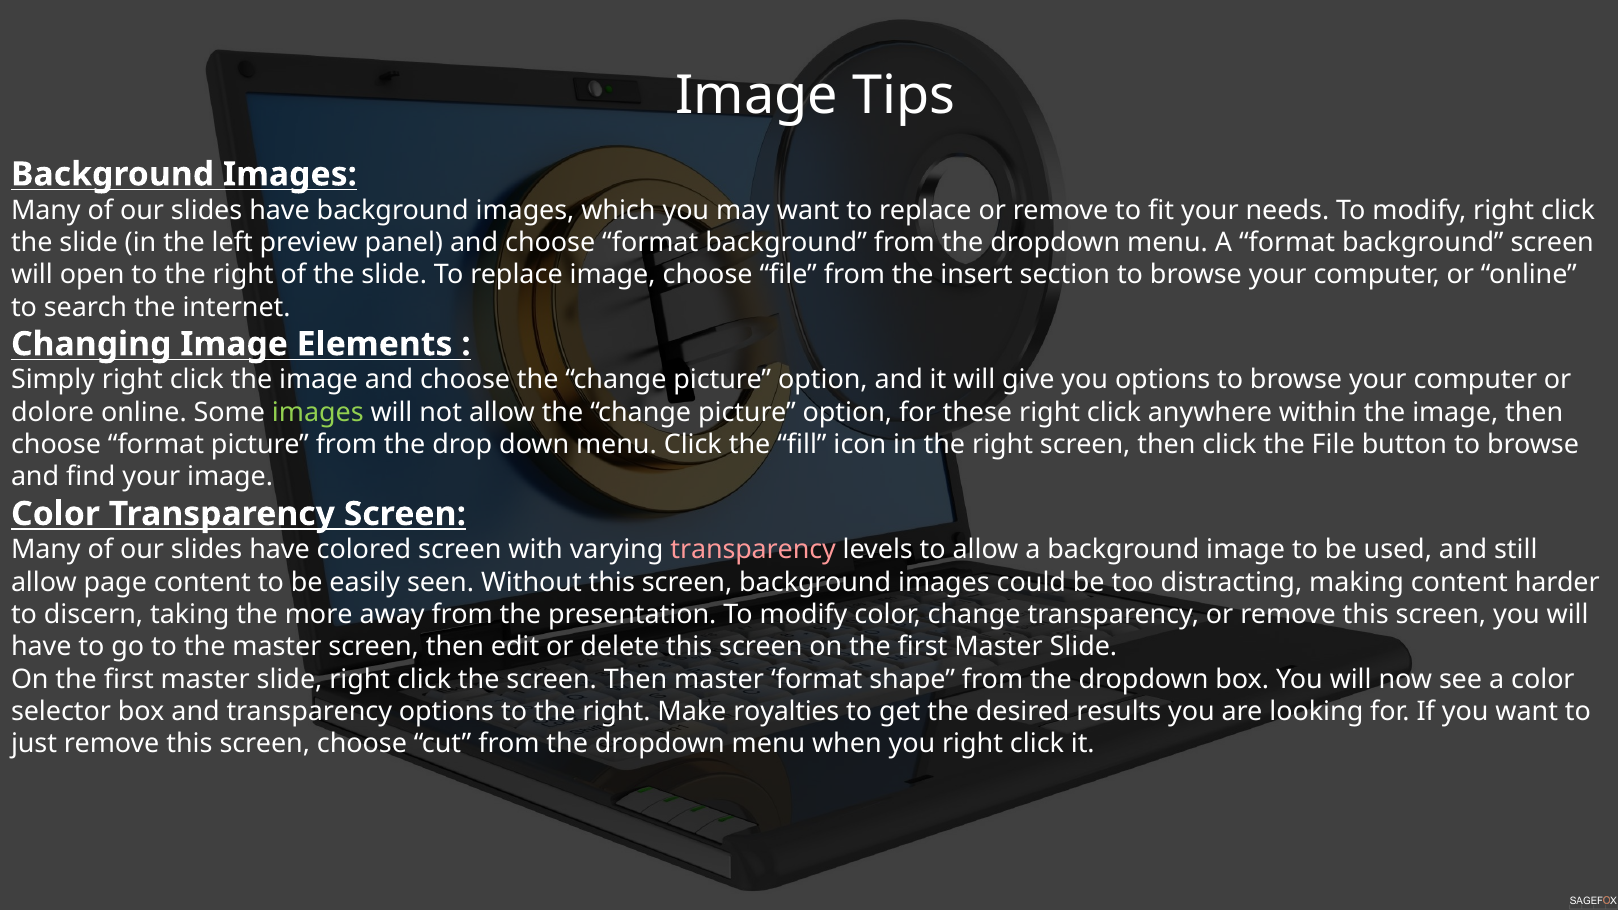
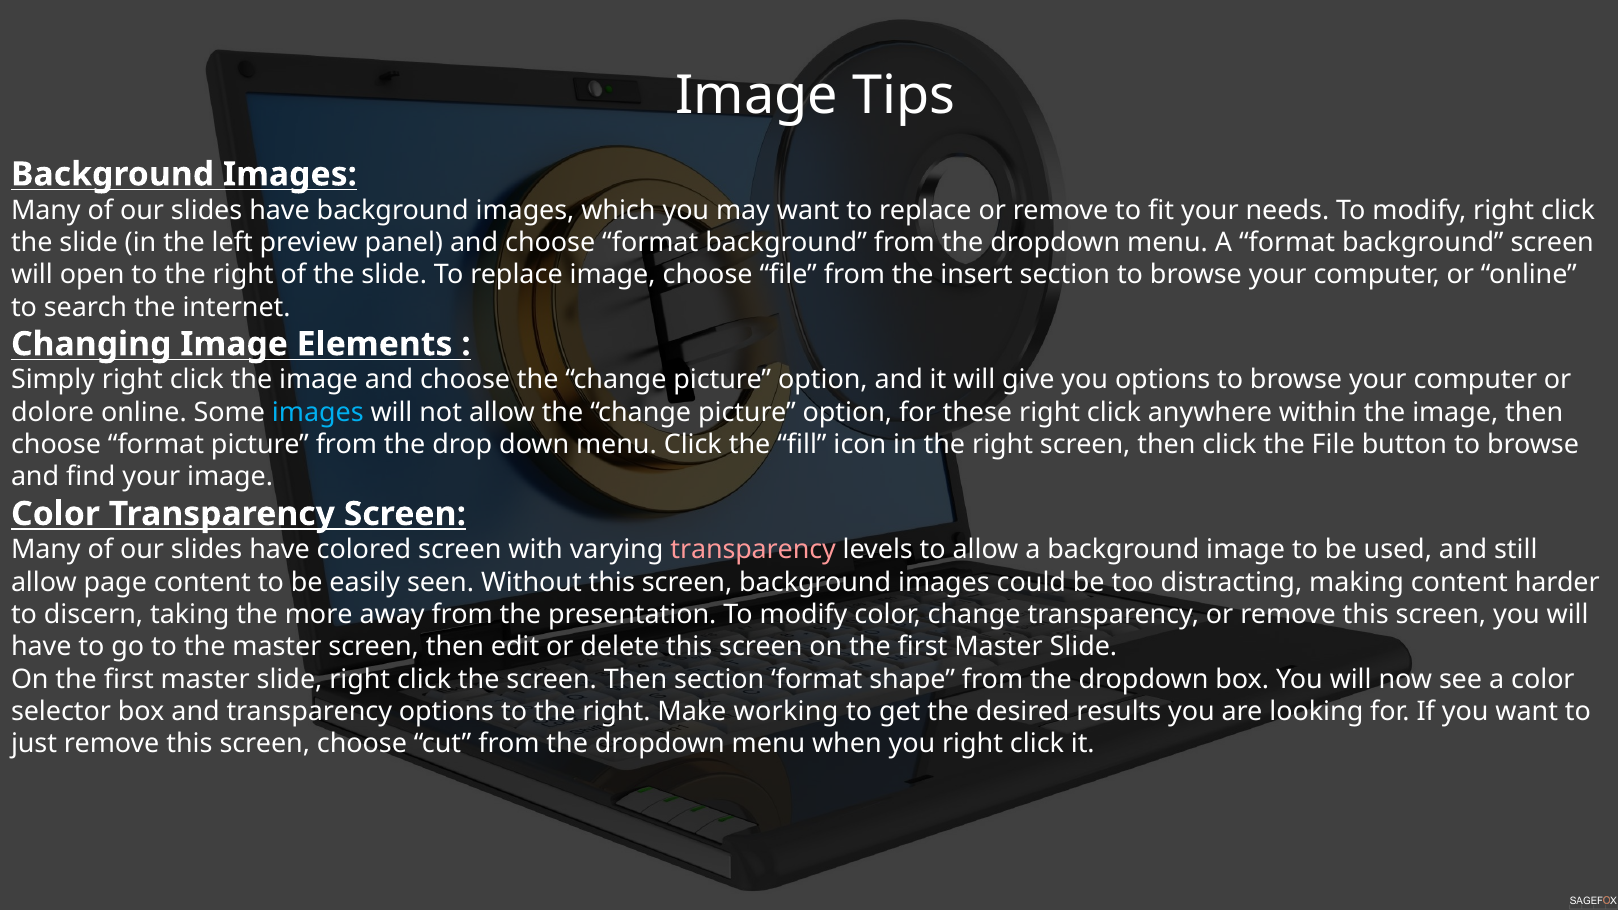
images at (318, 412) colour: light green -> light blue
Then master: master -> section
royalties: royalties -> working
